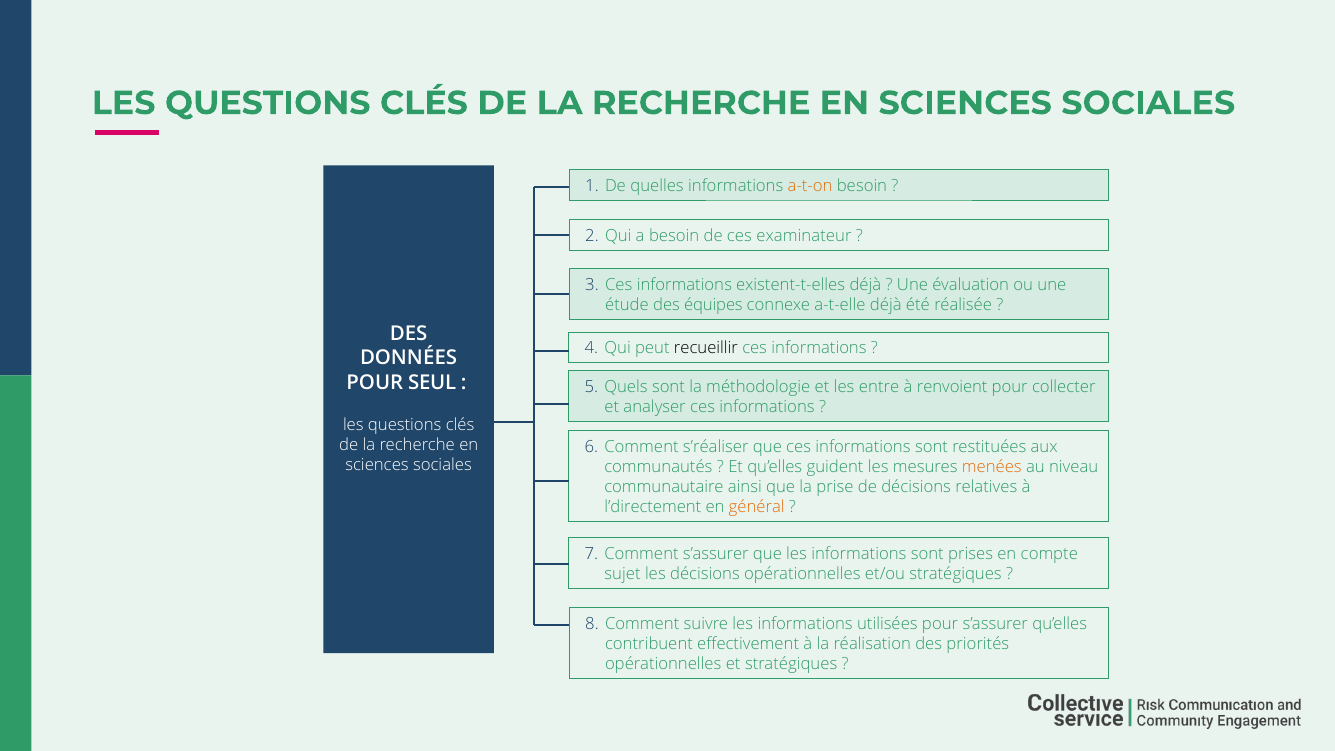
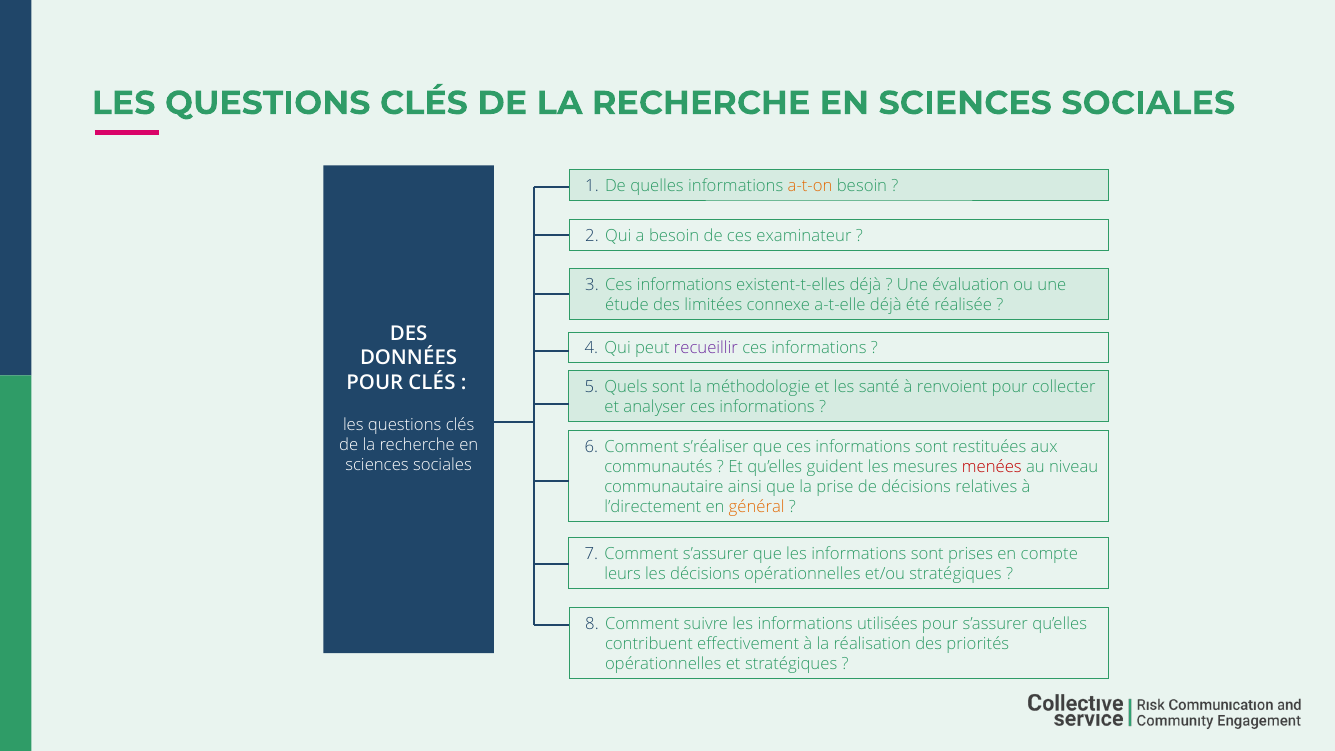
équipes: équipes -> limitées
recueillir colour: black -> purple
POUR SEUL: SEUL -> CLÉS
entre: entre -> santé
menées colour: orange -> red
sujet: sujet -> leurs
